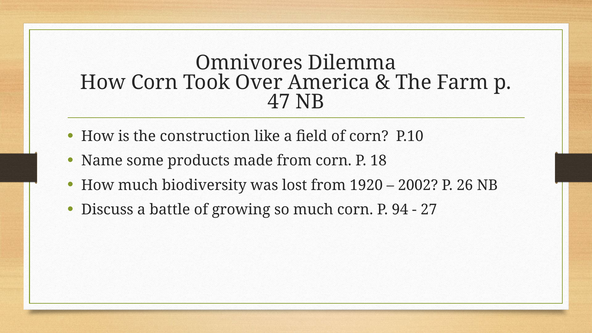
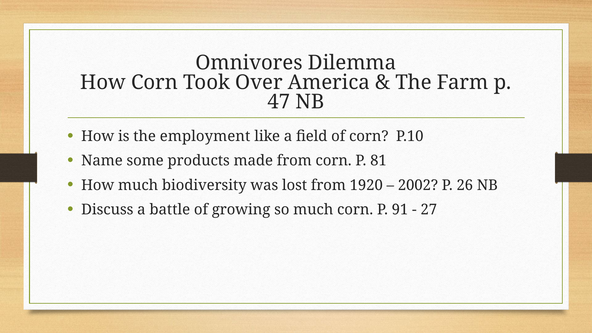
construction: construction -> employment
18: 18 -> 81
94: 94 -> 91
